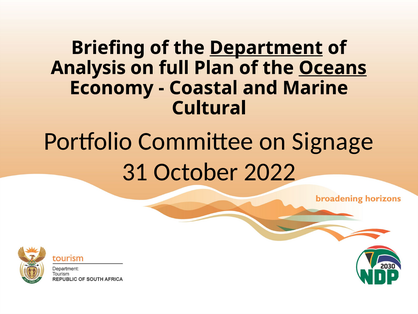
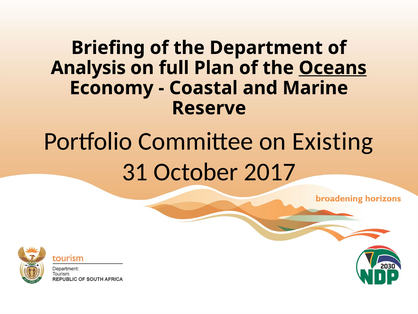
Department underline: present -> none
Cultural: Cultural -> Reserve
Signage: Signage -> Existing
2022: 2022 -> 2017
